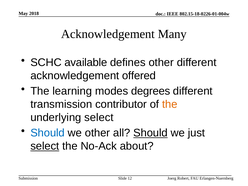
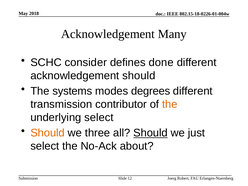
available: available -> consider
defines other: other -> done
acknowledgement offered: offered -> should
learning: learning -> systems
Should at (48, 133) colour: blue -> orange
we other: other -> three
select at (45, 146) underline: present -> none
